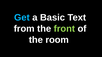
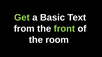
Get colour: light blue -> light green
